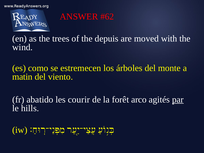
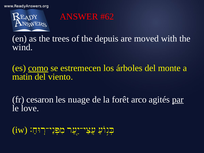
como underline: none -> present
abatido: abatido -> cesaron
courir: courir -> nuage
hills: hills -> love
